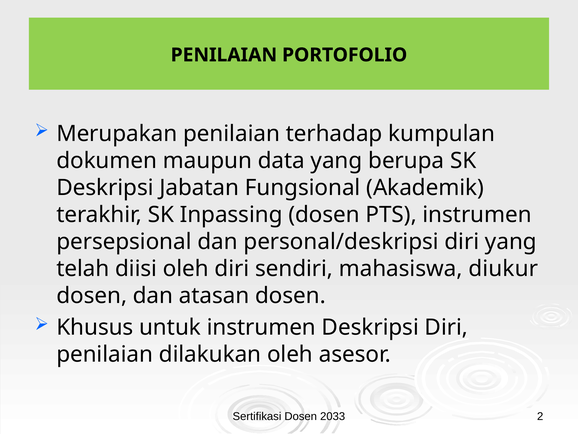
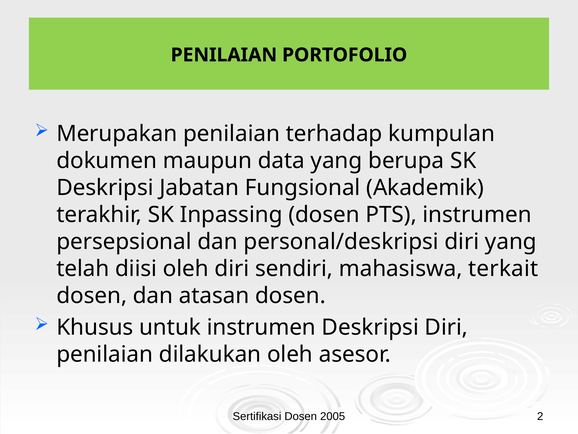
diukur: diukur -> terkait
2033: 2033 -> 2005
